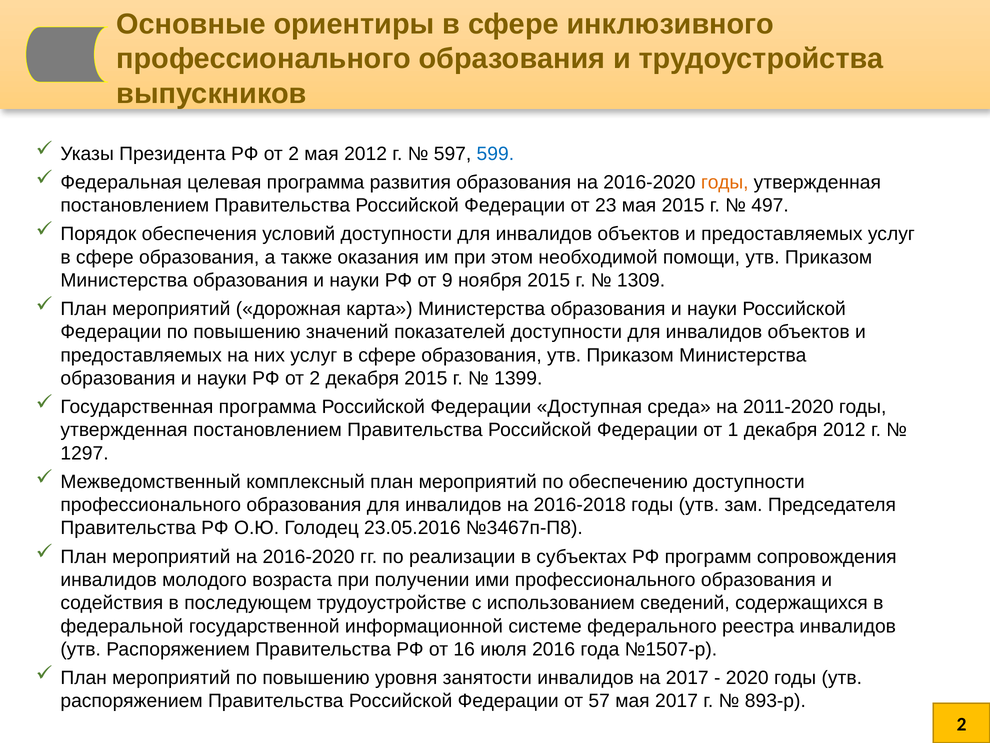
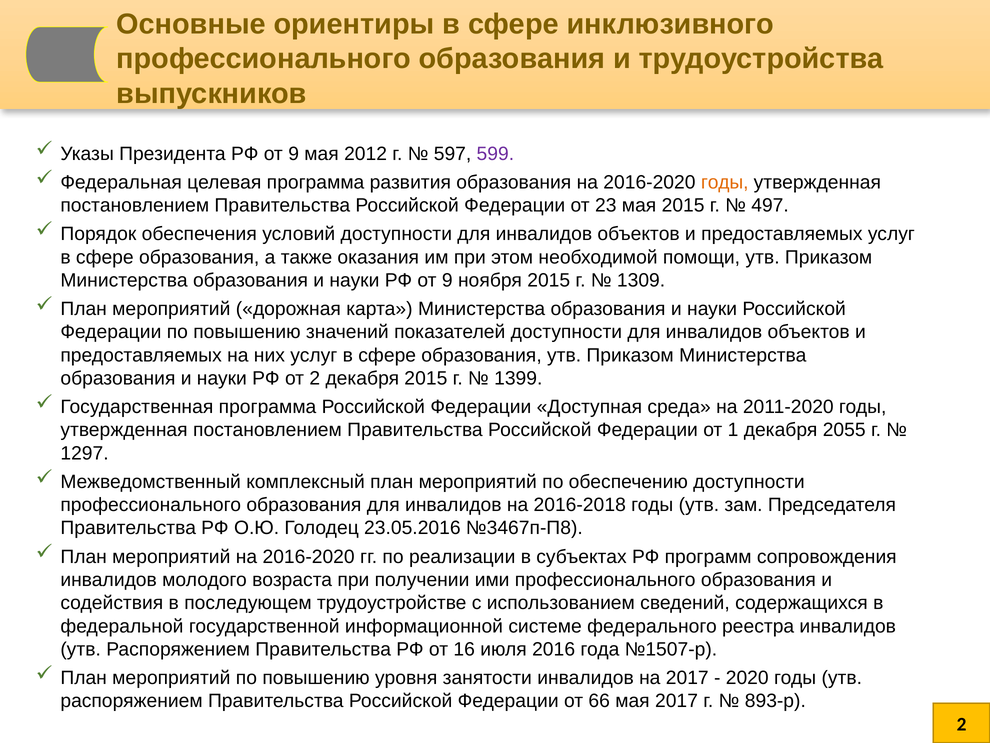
Президента РФ от 2: 2 -> 9
599 colour: blue -> purple
декабря 2012: 2012 -> 2055
57: 57 -> 66
